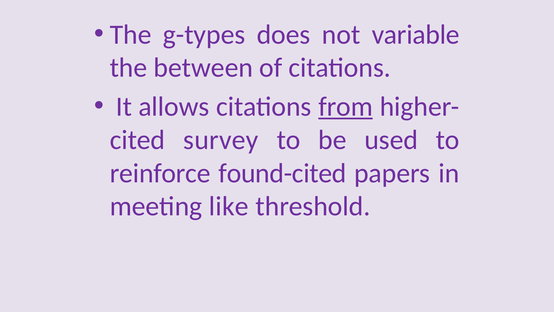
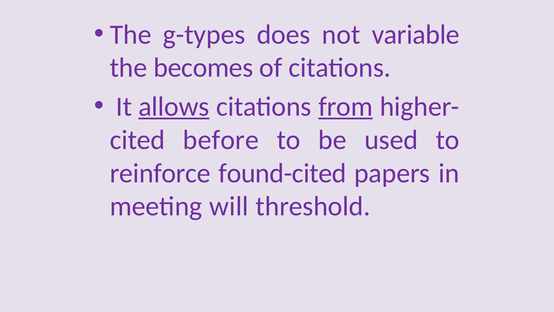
between: between -> becomes
allows underline: none -> present
survey: survey -> before
like: like -> will
